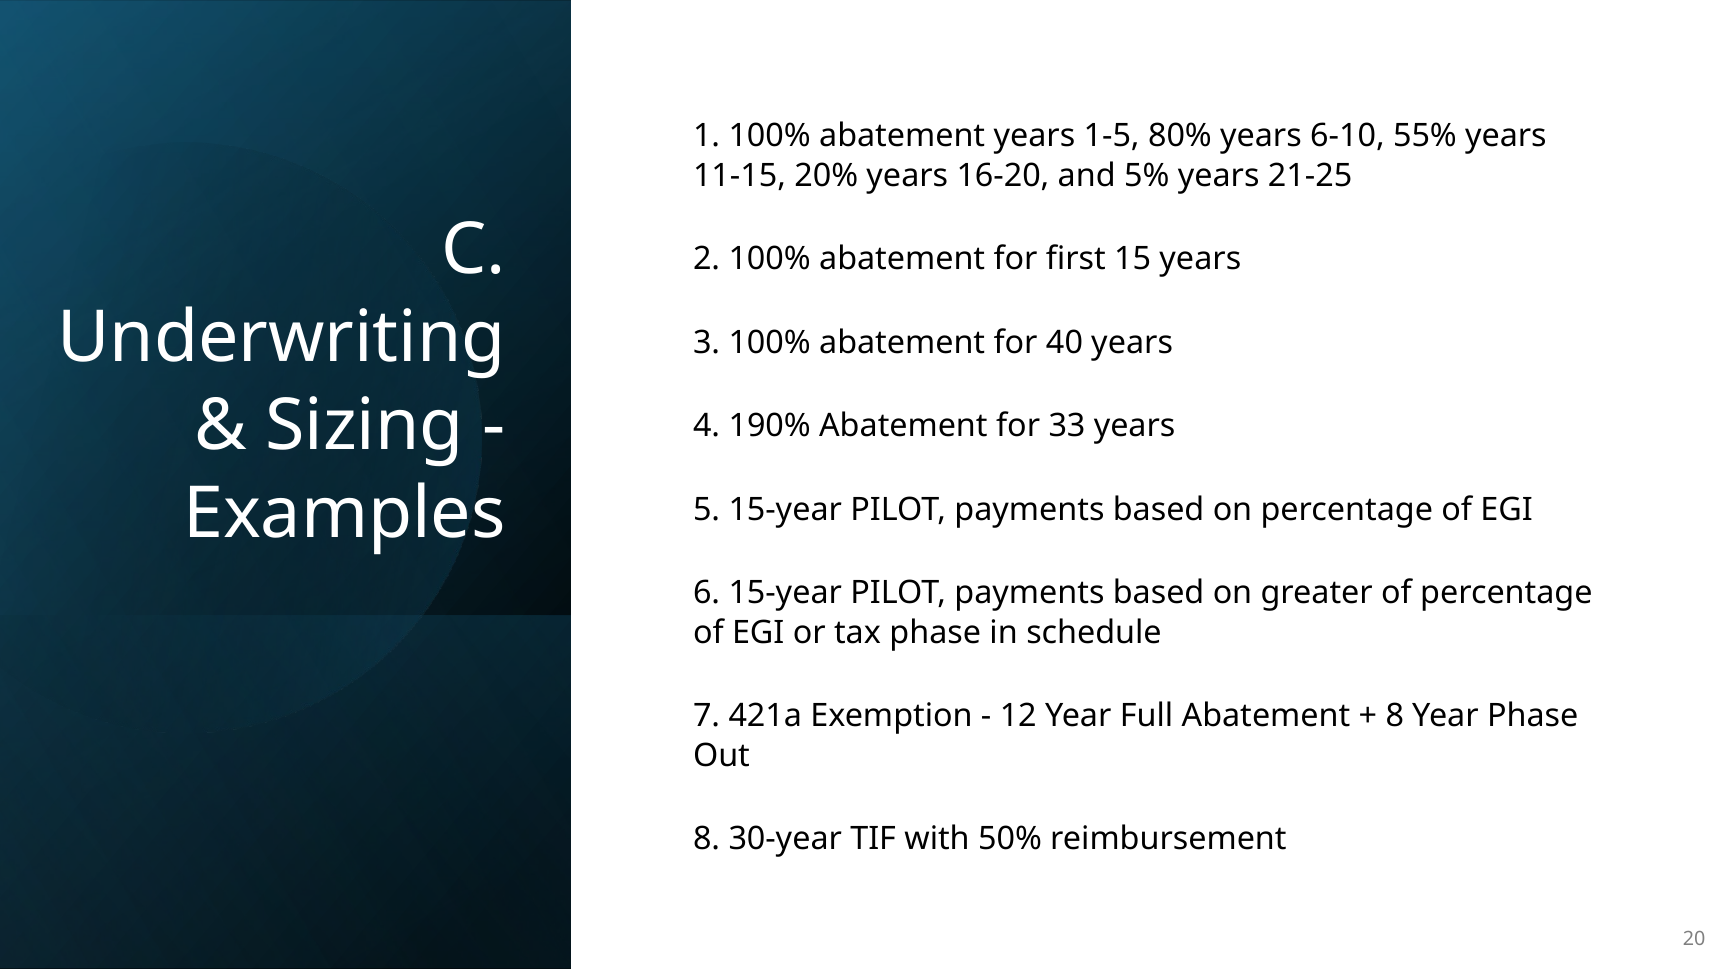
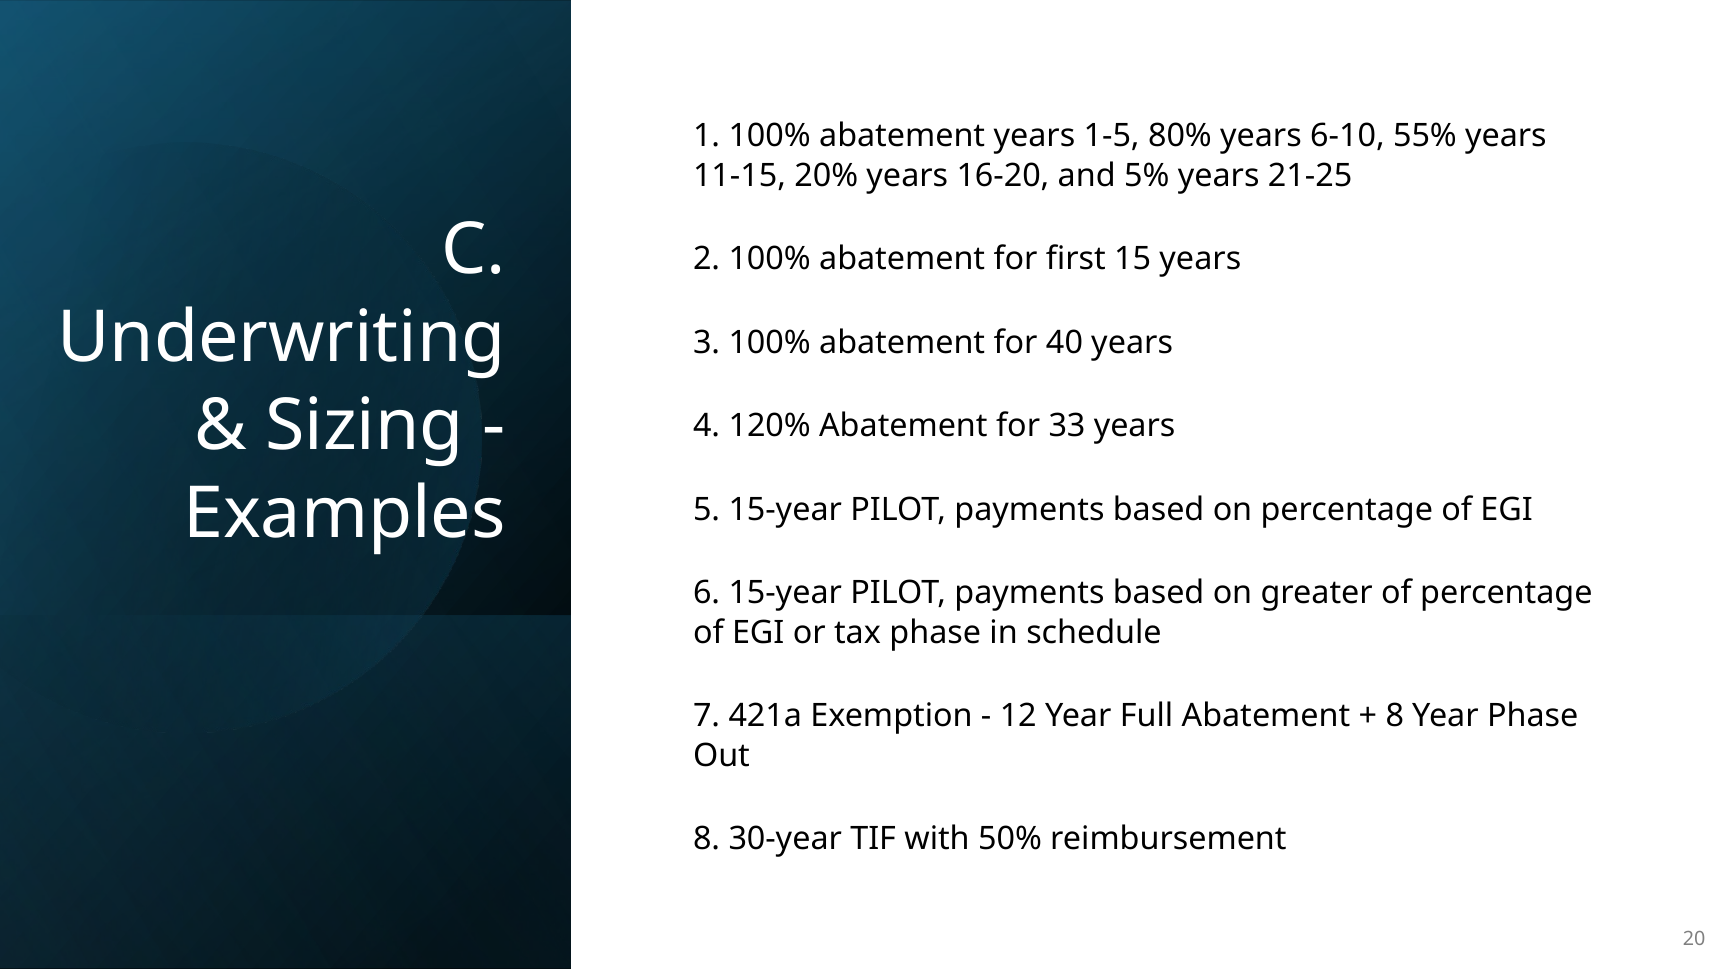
190%: 190% -> 120%
